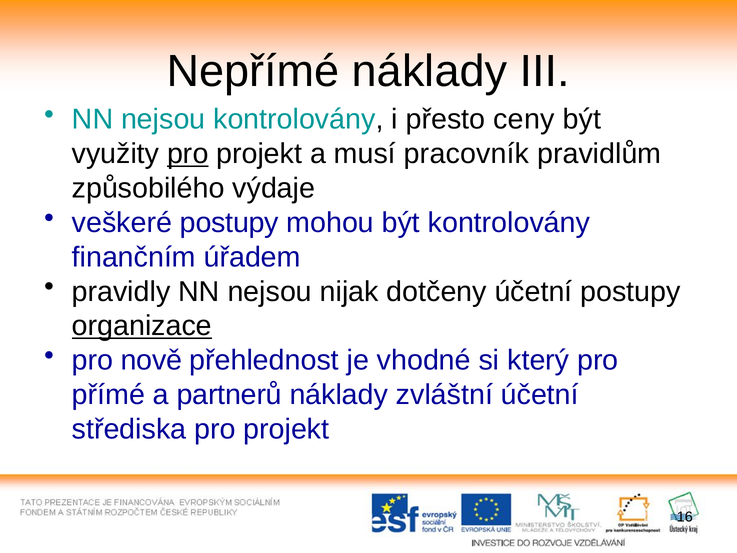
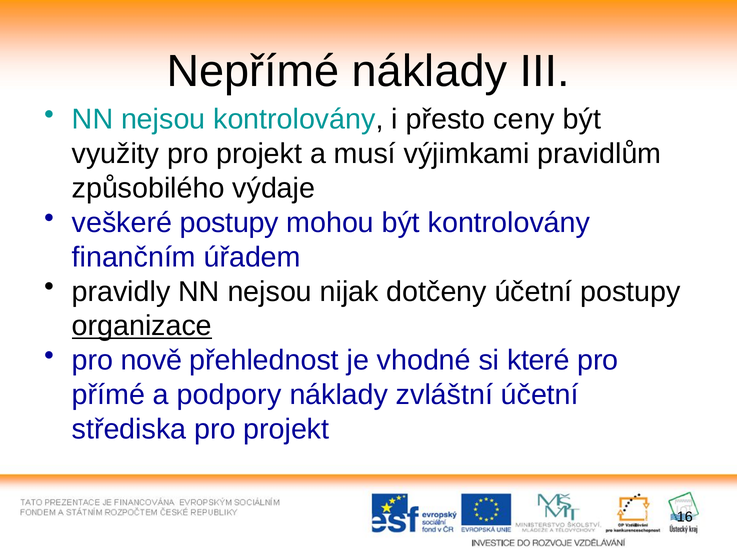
pro at (188, 154) underline: present -> none
pracovník: pracovník -> výjimkami
který: který -> které
partnerů: partnerů -> podpory
